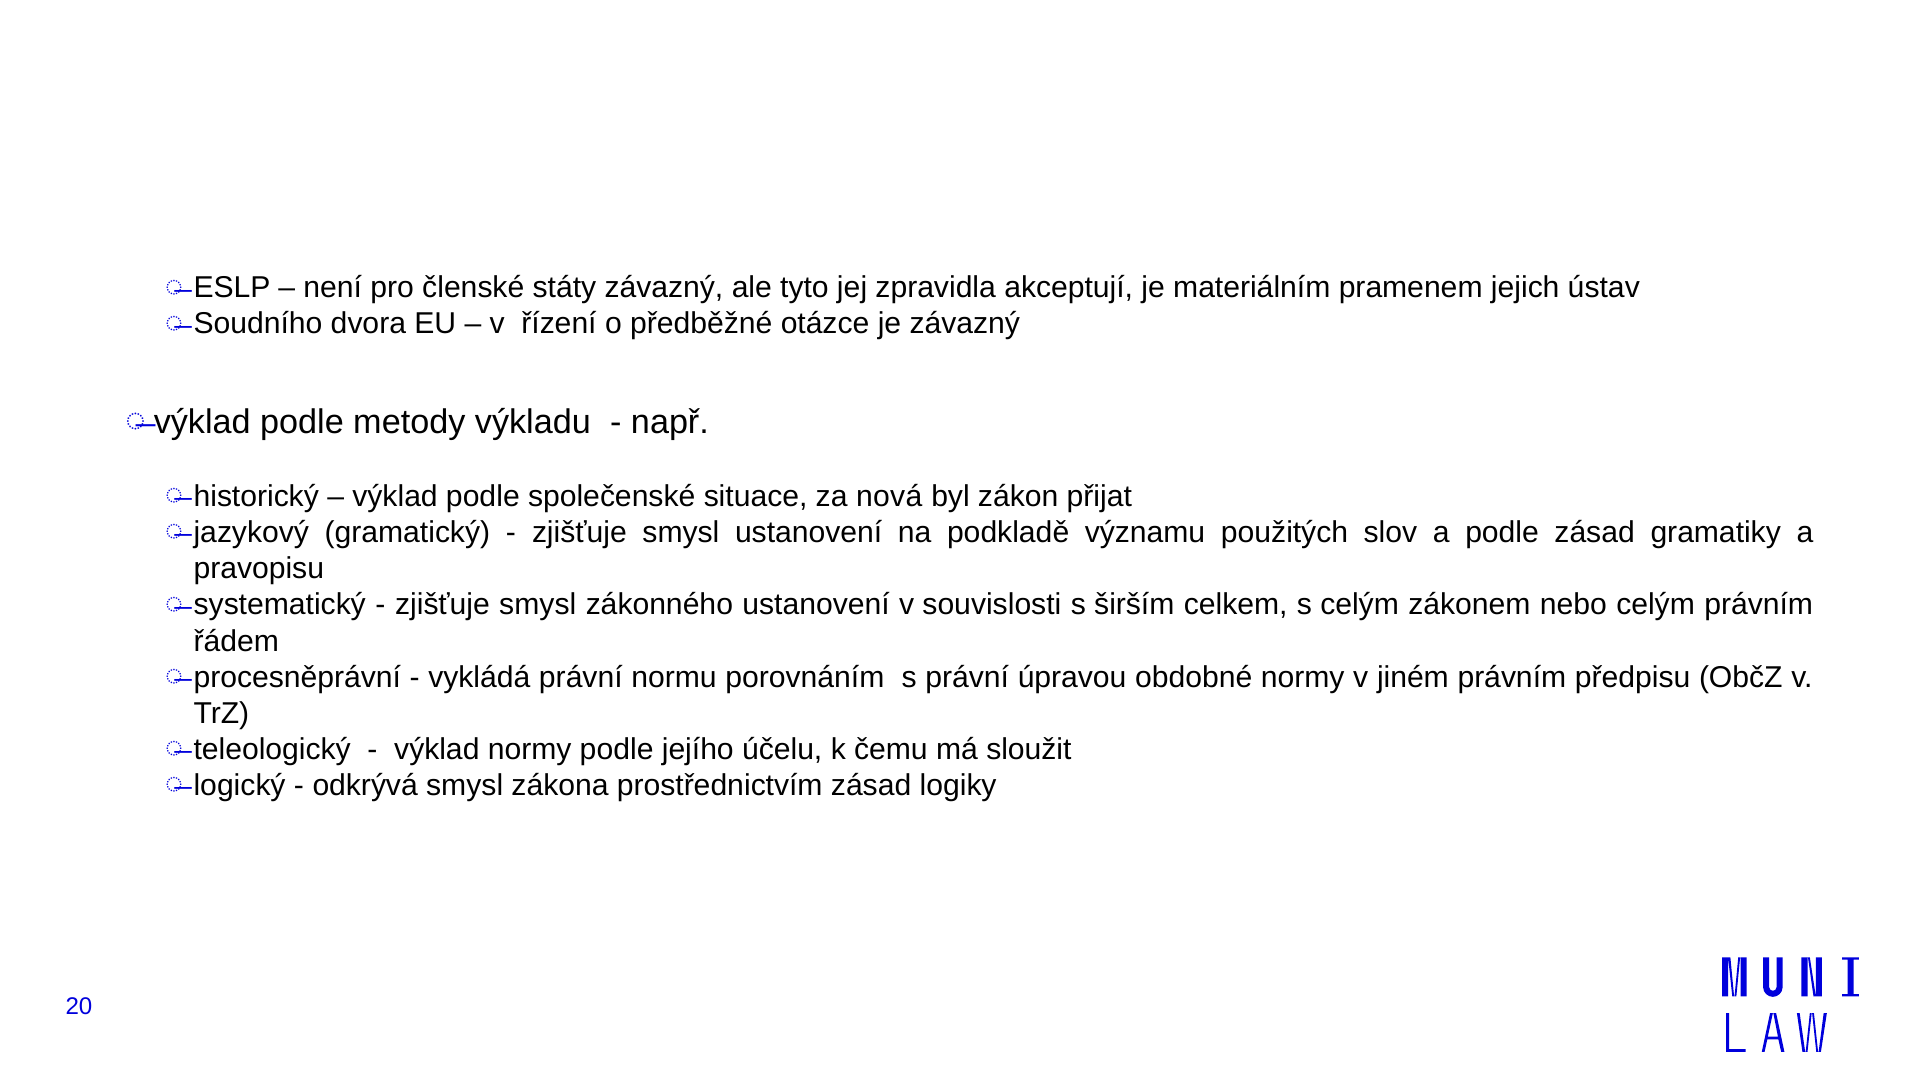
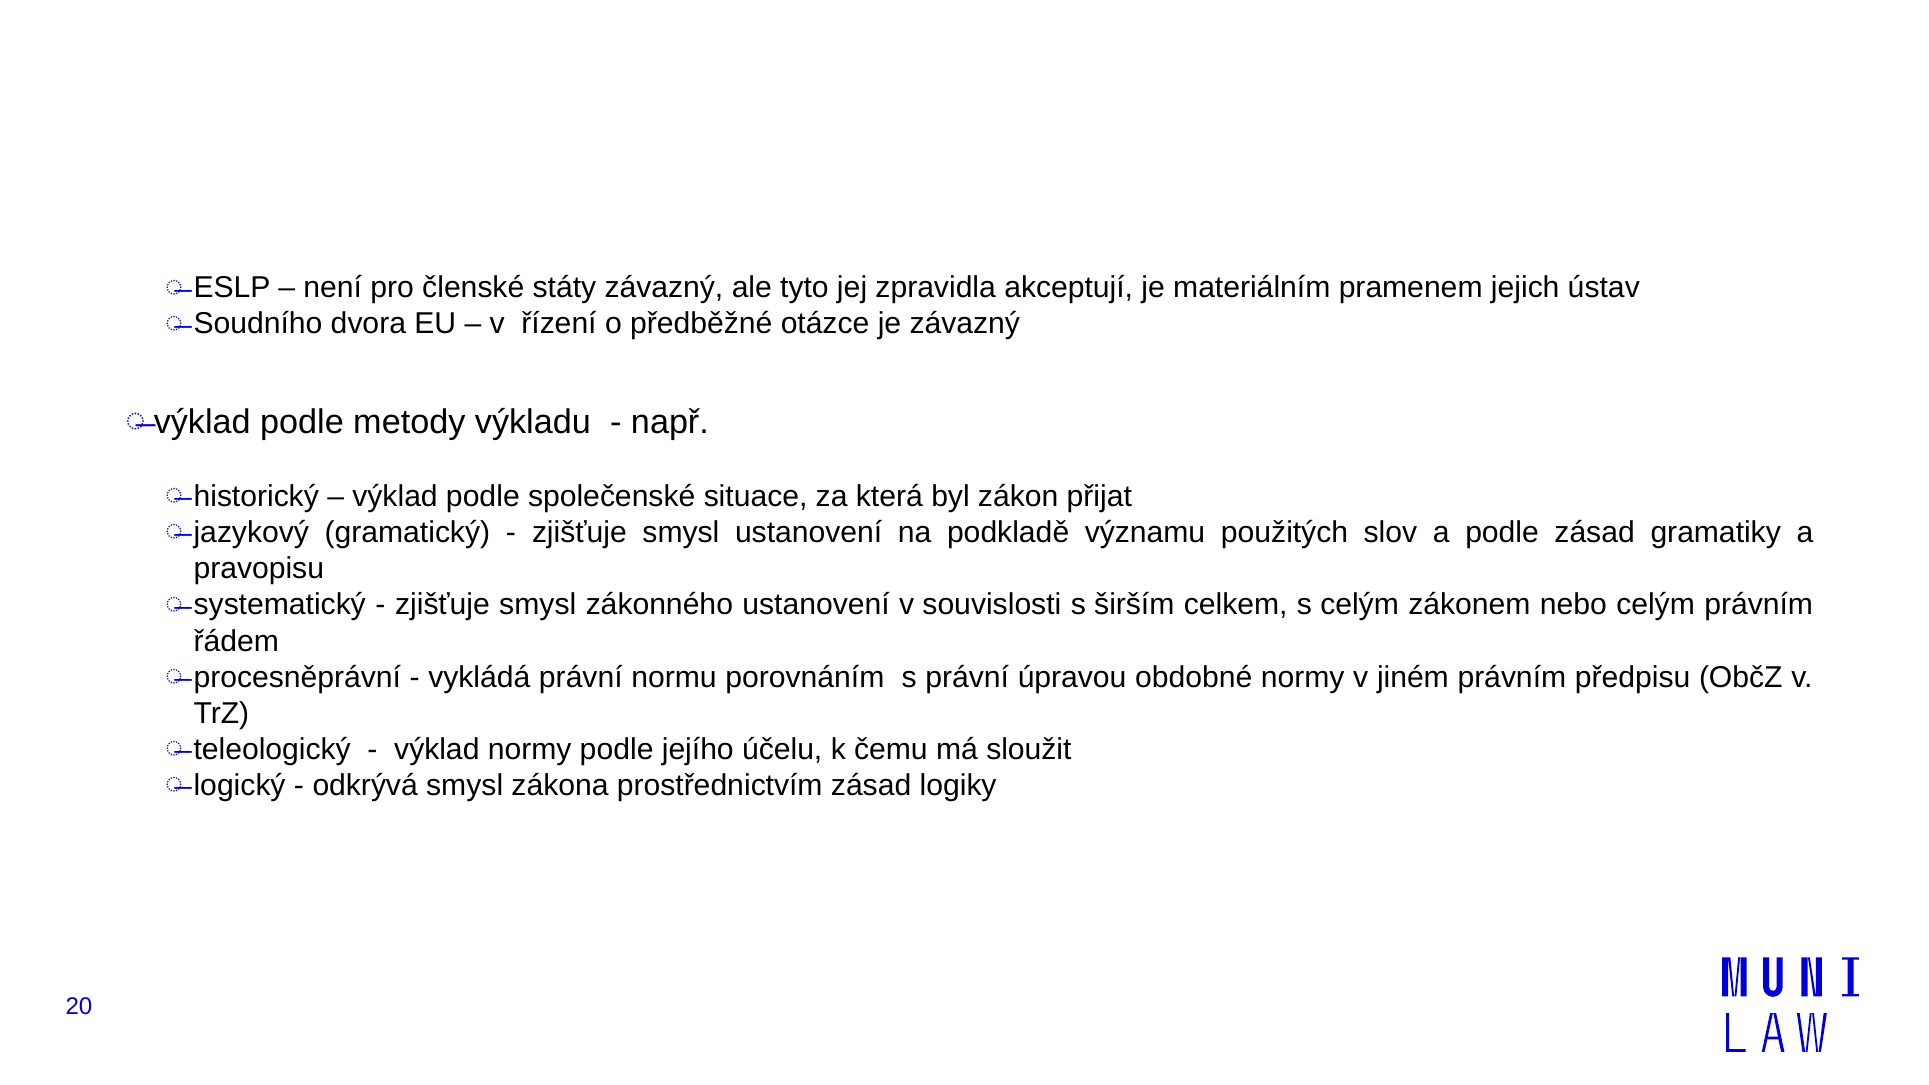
nová: nová -> která
